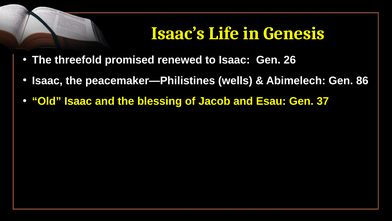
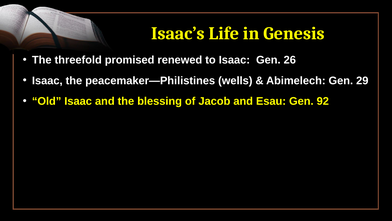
86: 86 -> 29
37: 37 -> 92
